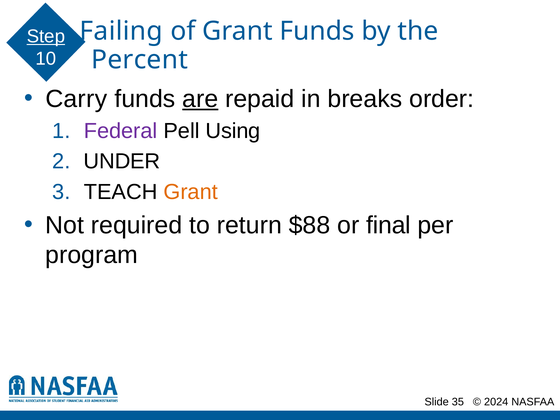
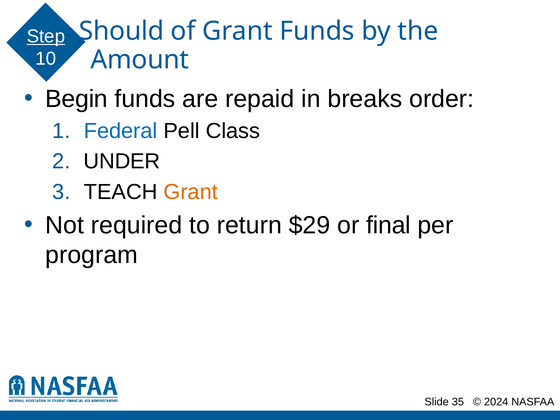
Failing: Failing -> Should
Percent: Percent -> Amount
Carry: Carry -> Begin
are underline: present -> none
Federal colour: purple -> blue
Using: Using -> Class
$88: $88 -> $29
